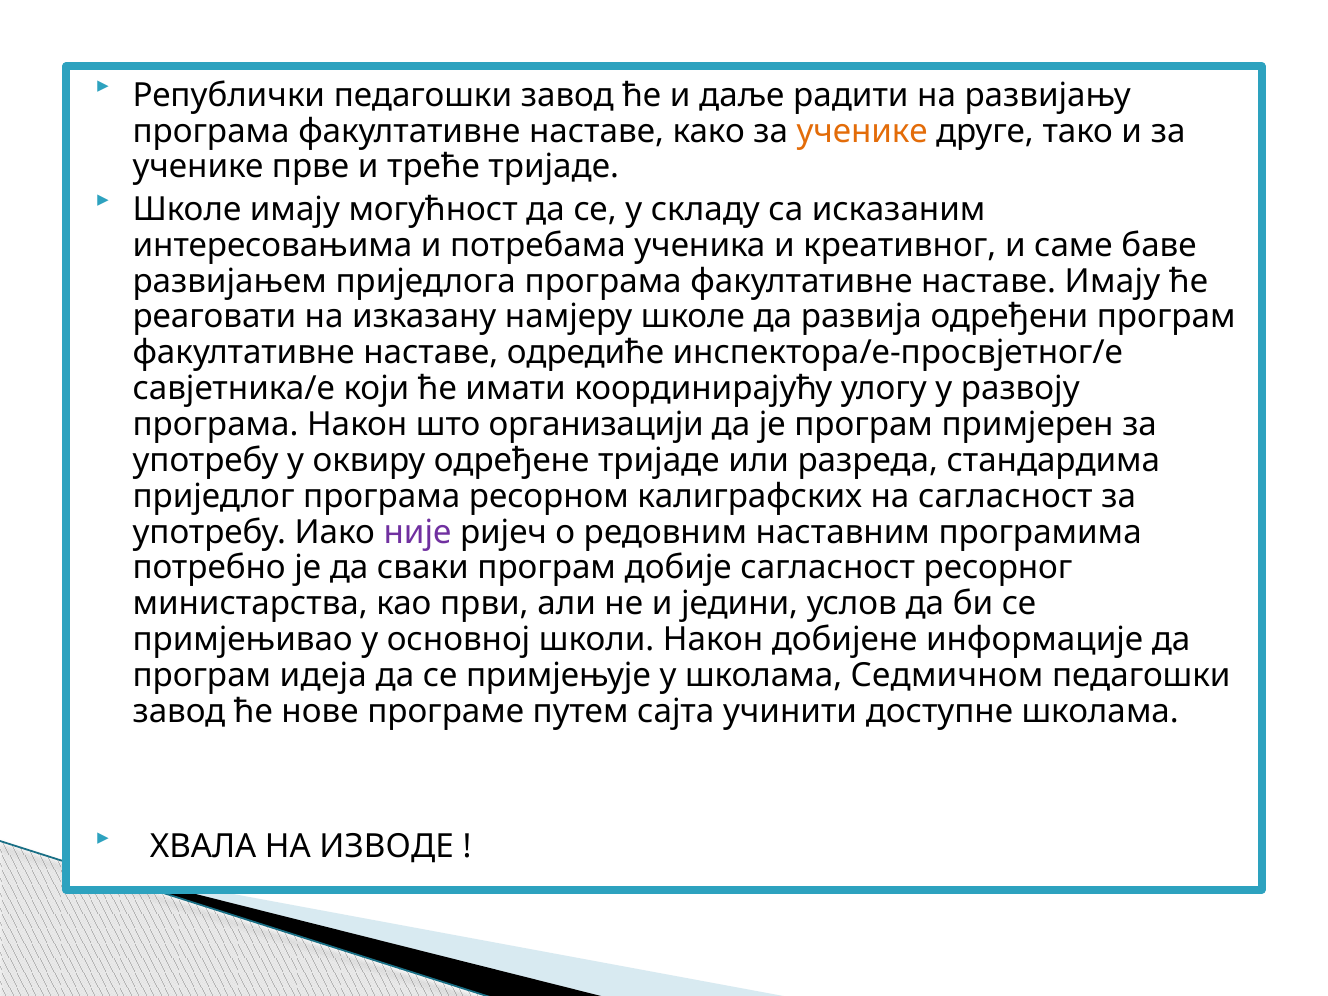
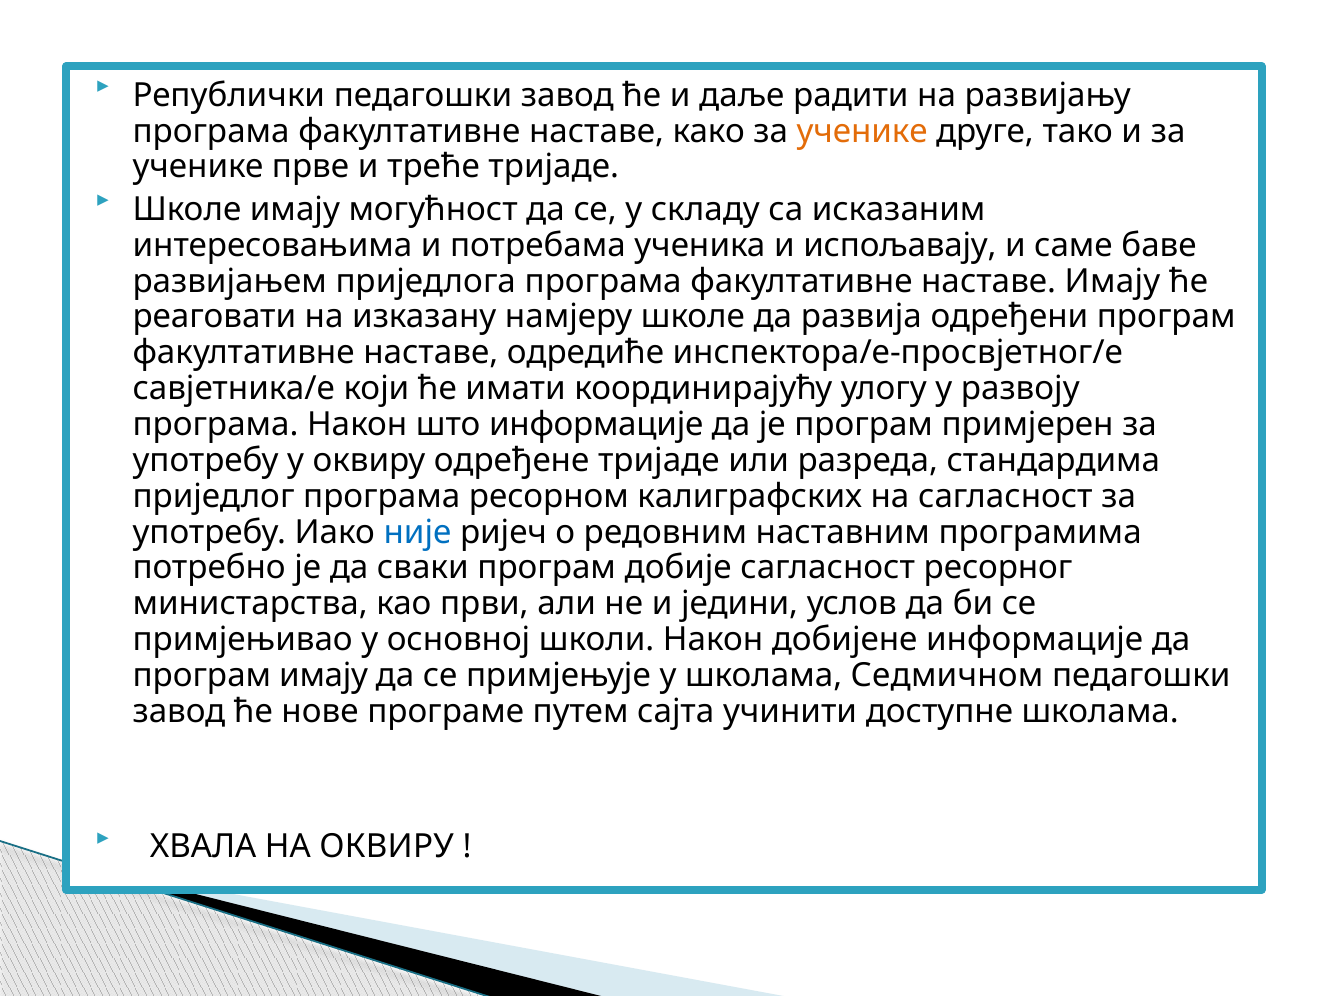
креативног: креативног -> испољавају
што организацији: организацији -> информације
није colour: purple -> blue
програм идеја: идеја -> имају
НА ИЗВОДЕ: ИЗВОДЕ -> ОКВИРУ
